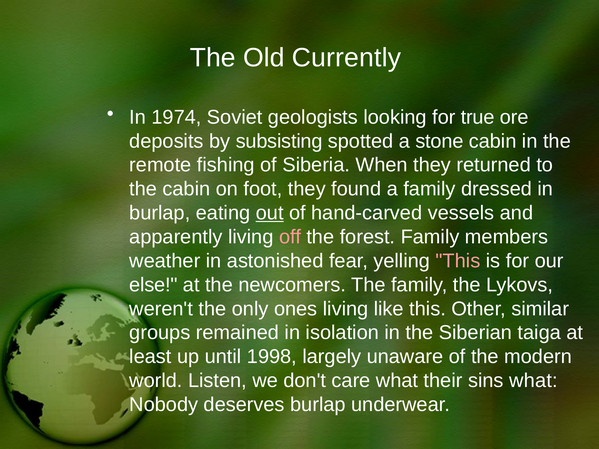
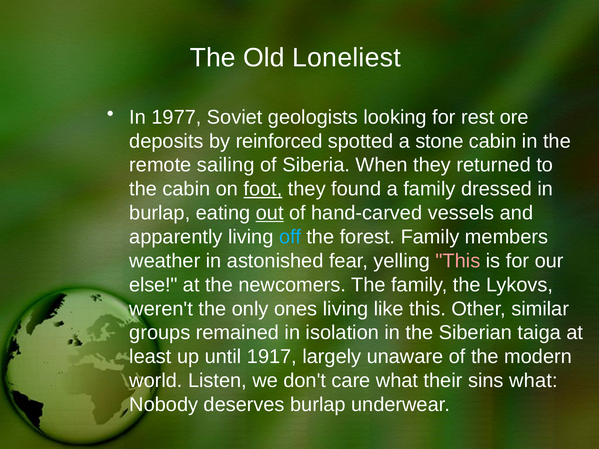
Currently: Currently -> Loneliest
1974: 1974 -> 1977
true: true -> rest
subsisting: subsisting -> reinforced
fishing: fishing -> sailing
foot underline: none -> present
off colour: pink -> light blue
1998: 1998 -> 1917
